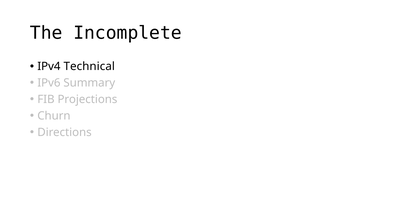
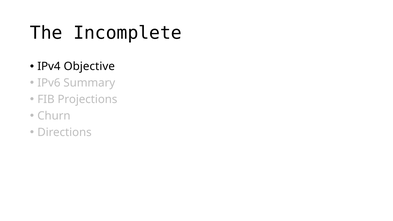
Technical: Technical -> Objective
